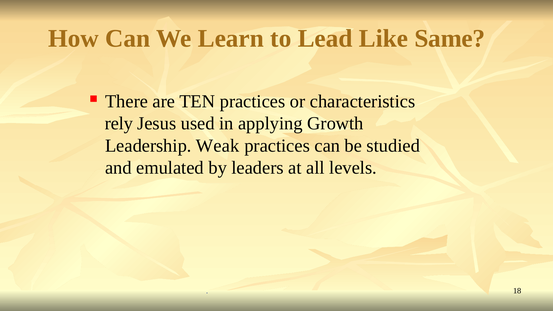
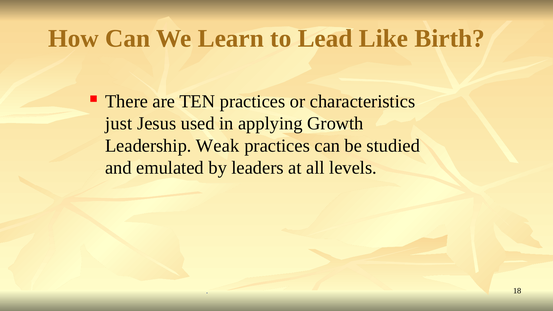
Same: Same -> Birth
rely: rely -> just
